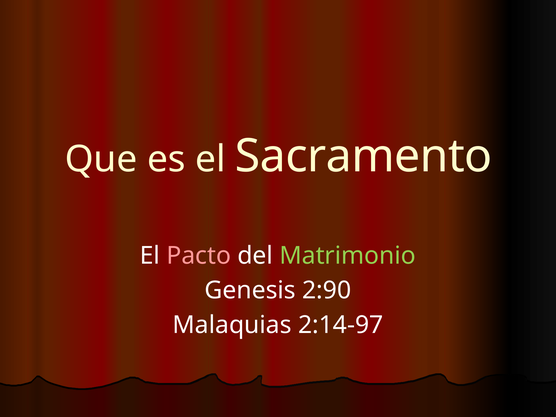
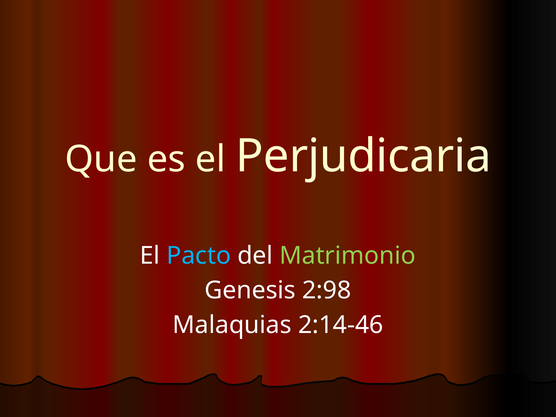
Sacramento: Sacramento -> Perjudicaria
Pacto colour: pink -> light blue
2:90: 2:90 -> 2:98
2:14-97: 2:14-97 -> 2:14-46
